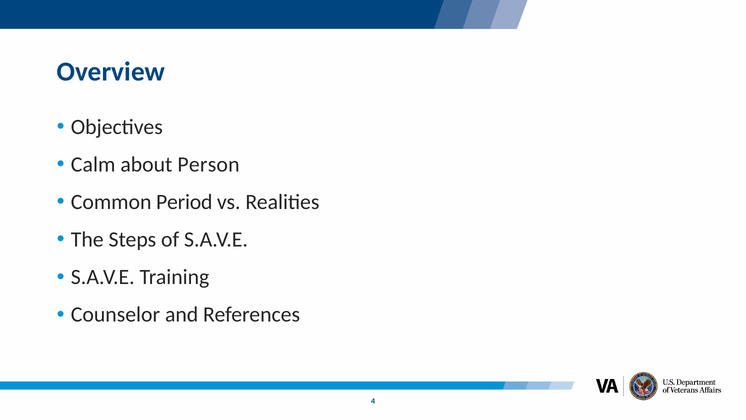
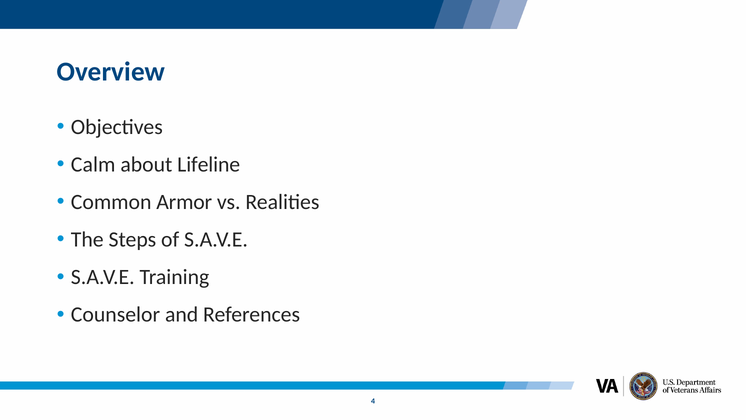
Person: Person -> Lifeline
Period: Period -> Armor
